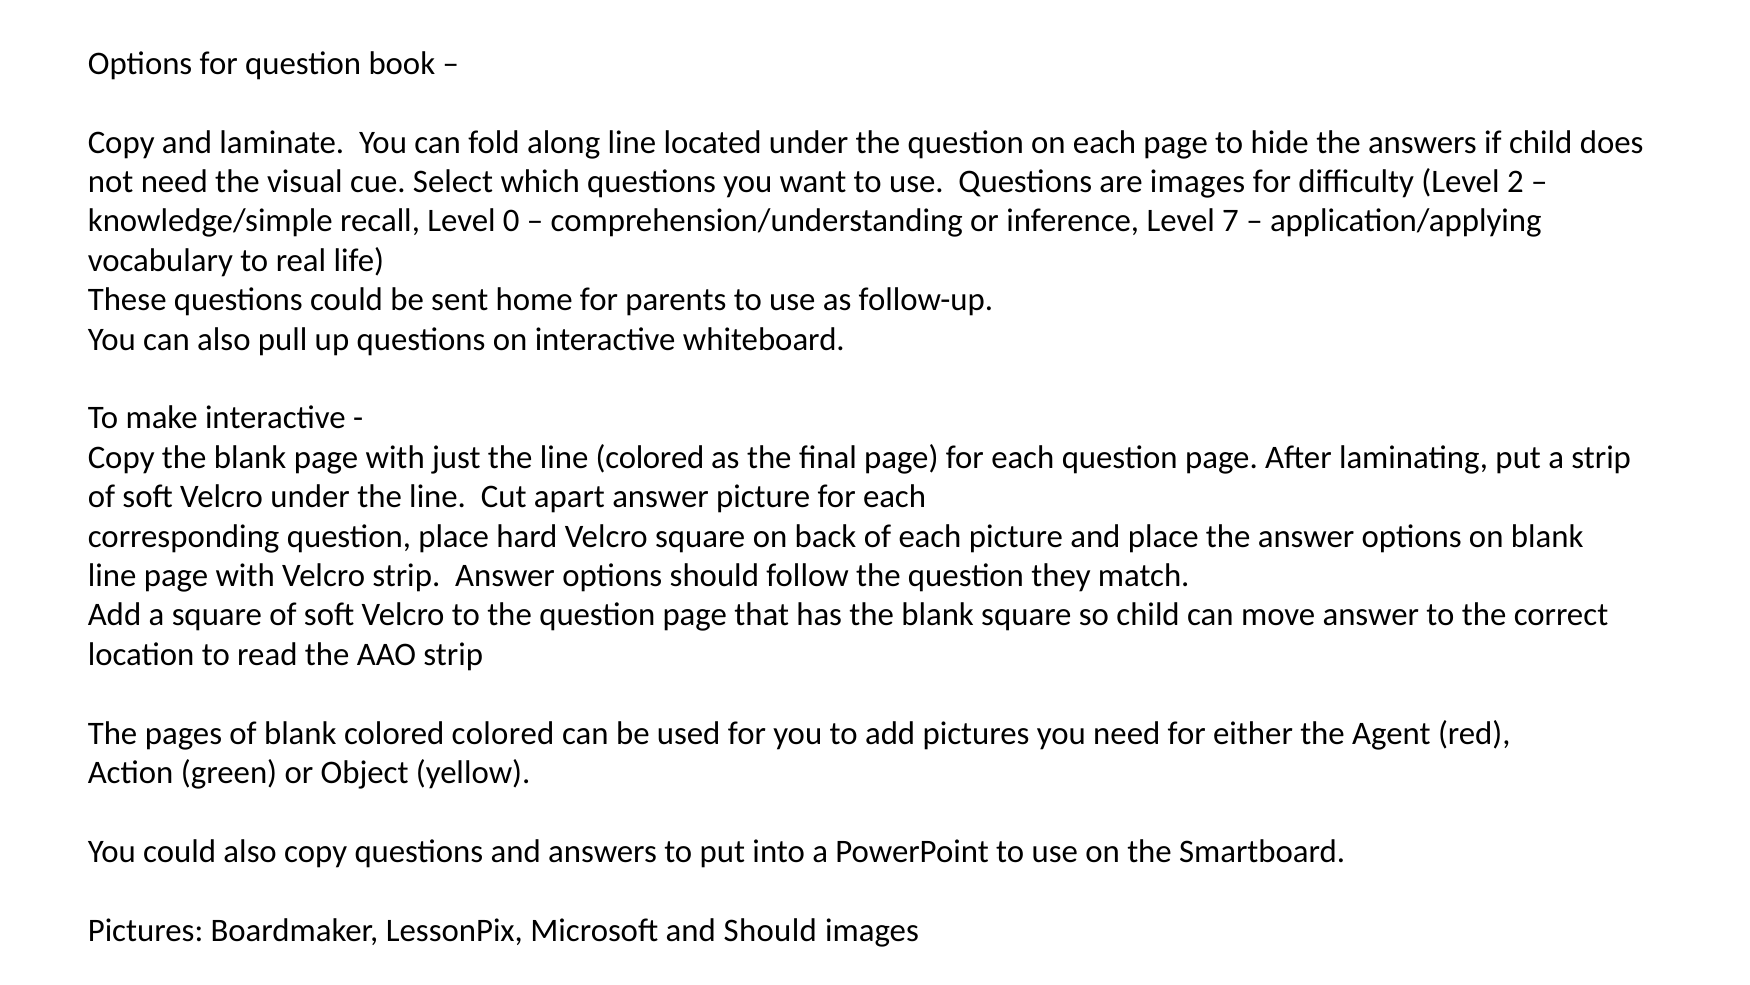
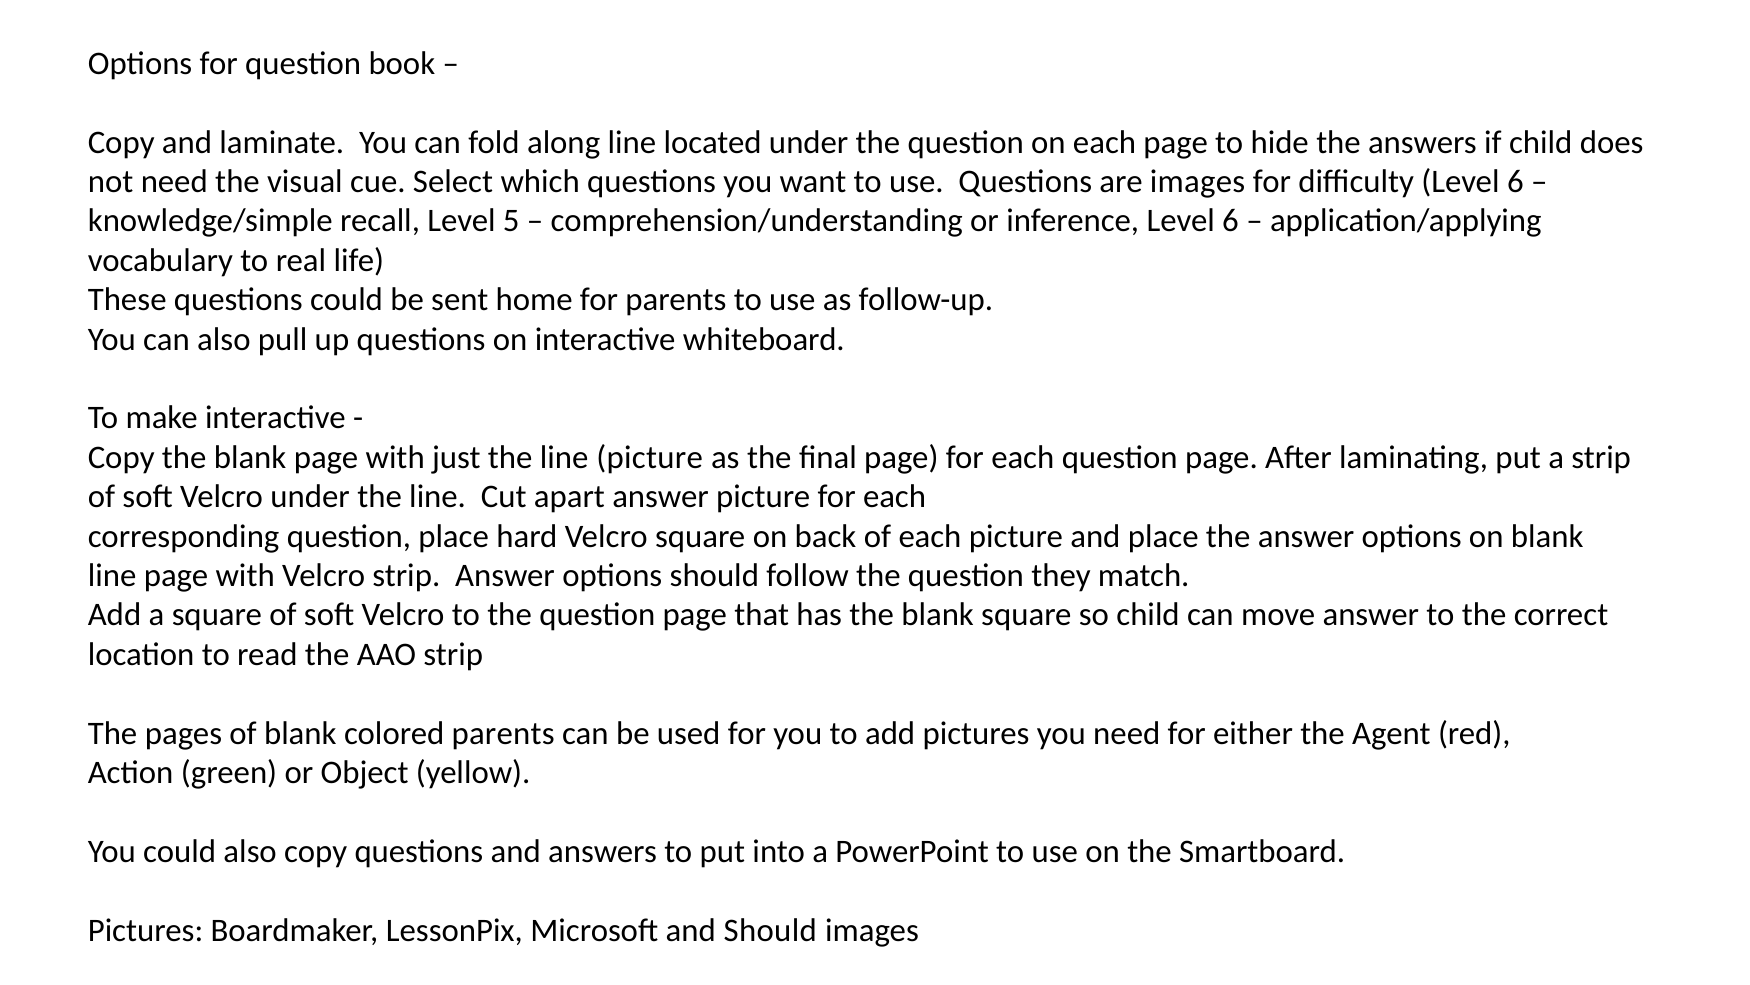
difficulty Level 2: 2 -> 6
0: 0 -> 5
inference Level 7: 7 -> 6
line colored: colored -> picture
colored colored: colored -> parents
